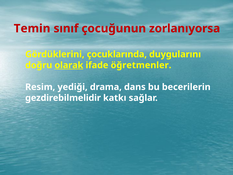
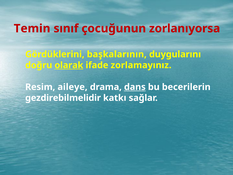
çocuklarında: çocuklarında -> başkalarının
öğretmenler: öğretmenler -> zorlamayınız
yediği: yediği -> aileye
dans underline: none -> present
